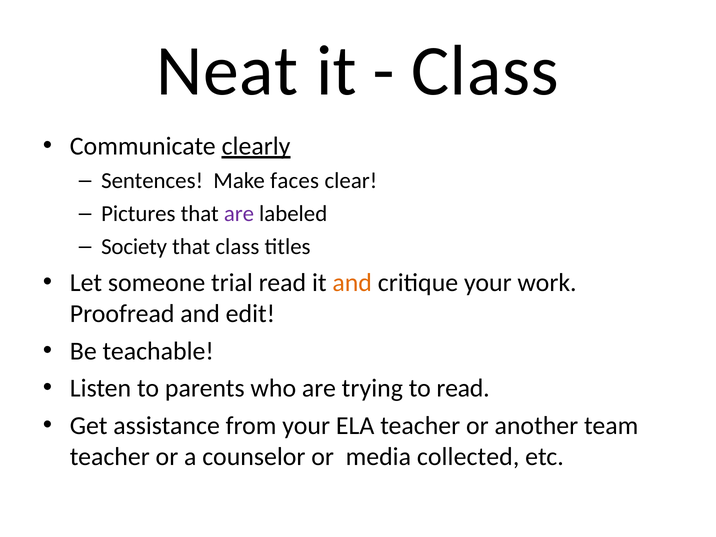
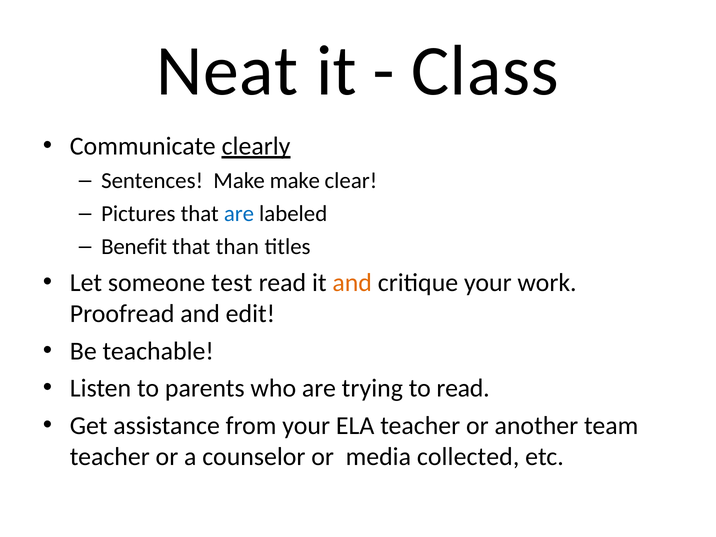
Make faces: faces -> make
are at (239, 214) colour: purple -> blue
Society: Society -> Benefit
that class: class -> than
trial: trial -> test
